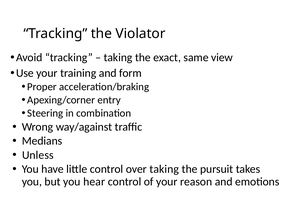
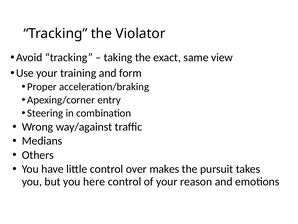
Unless: Unless -> Others
over taking: taking -> makes
hear: hear -> here
